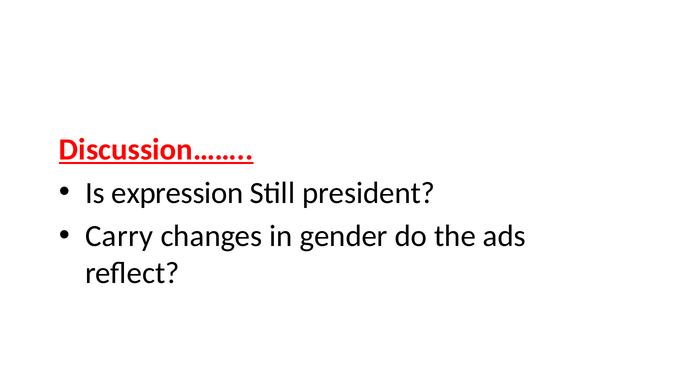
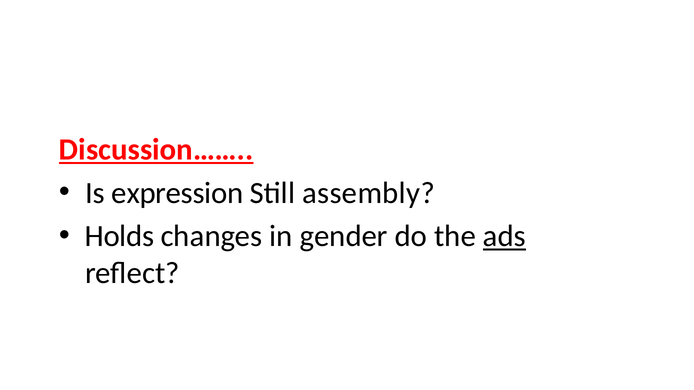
president: president -> assembly
Carry: Carry -> Holds
ads underline: none -> present
